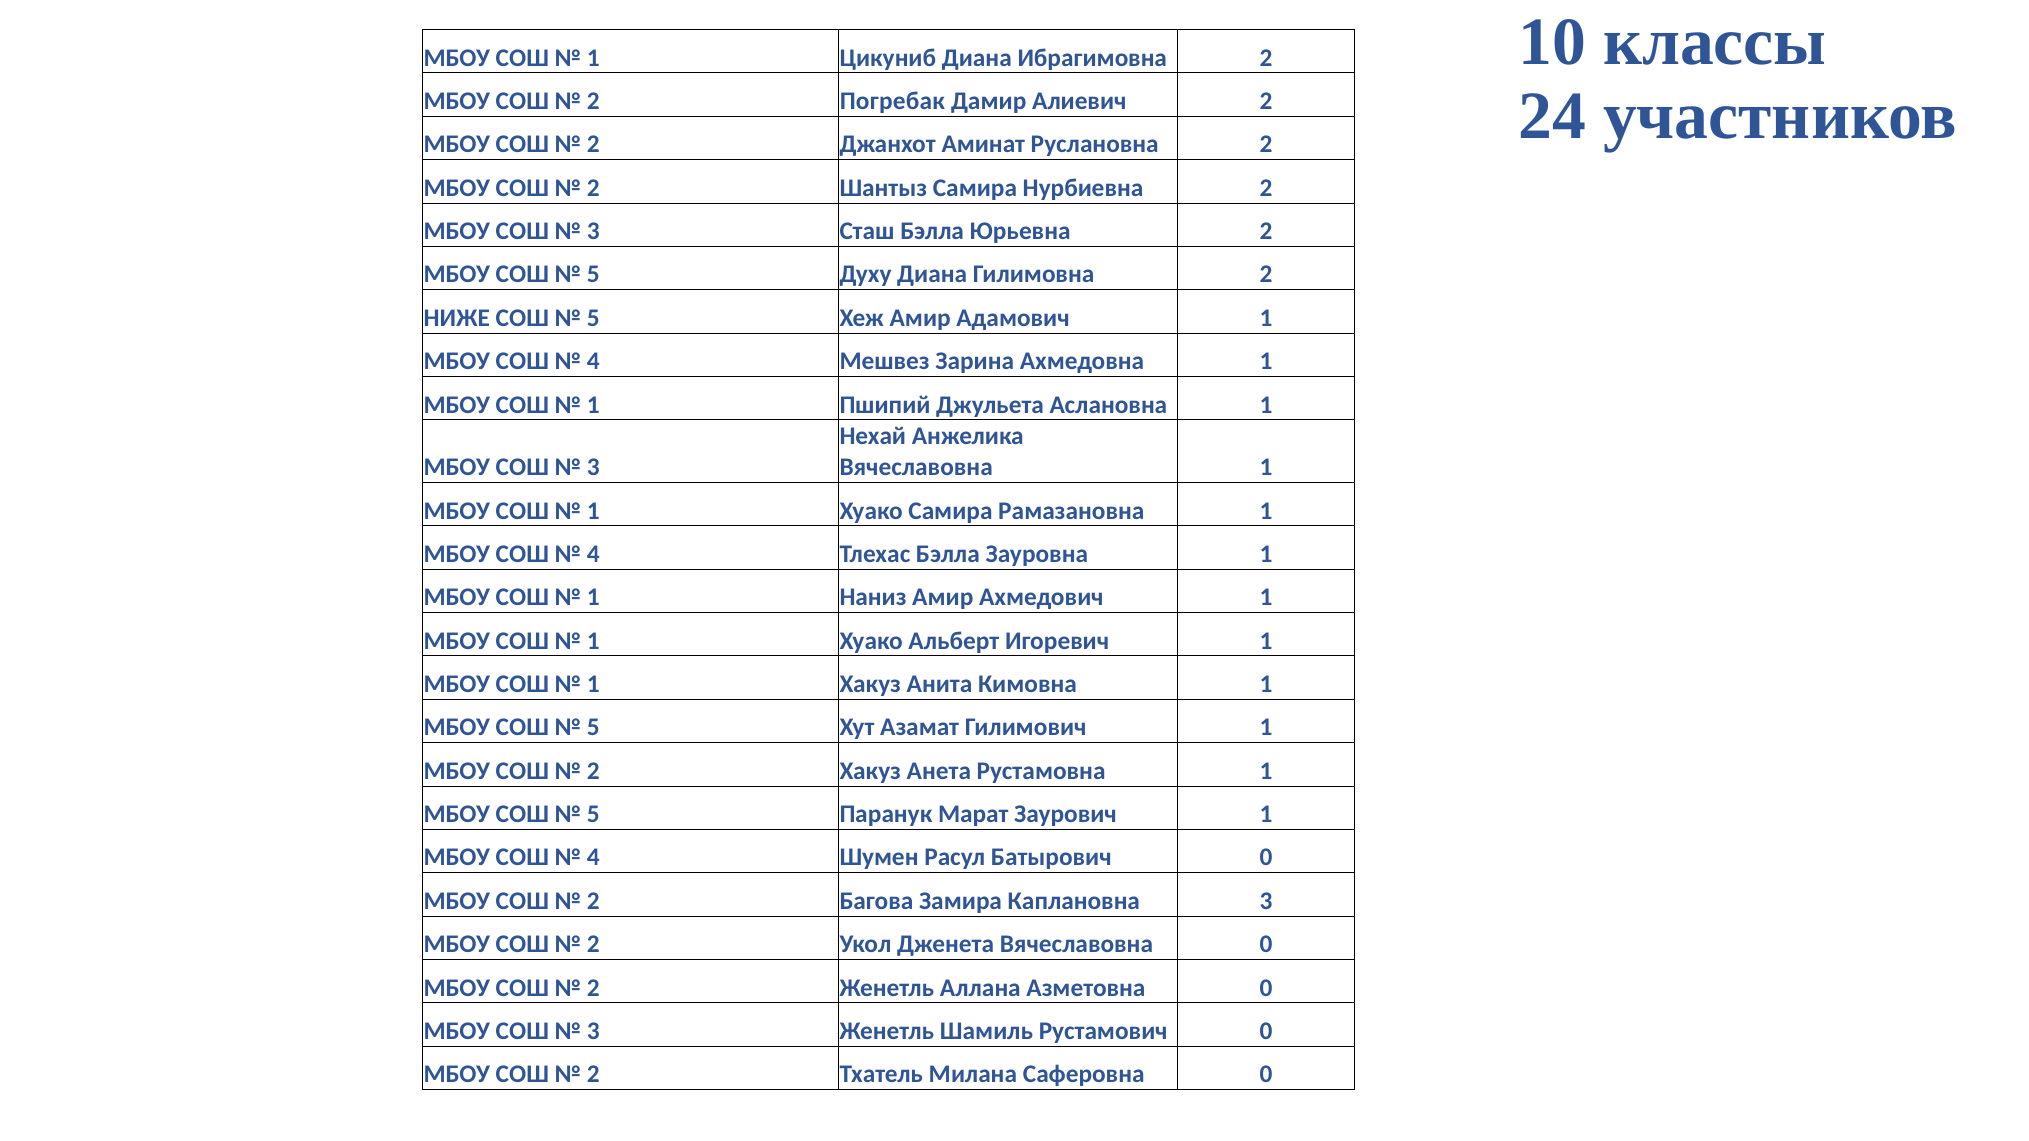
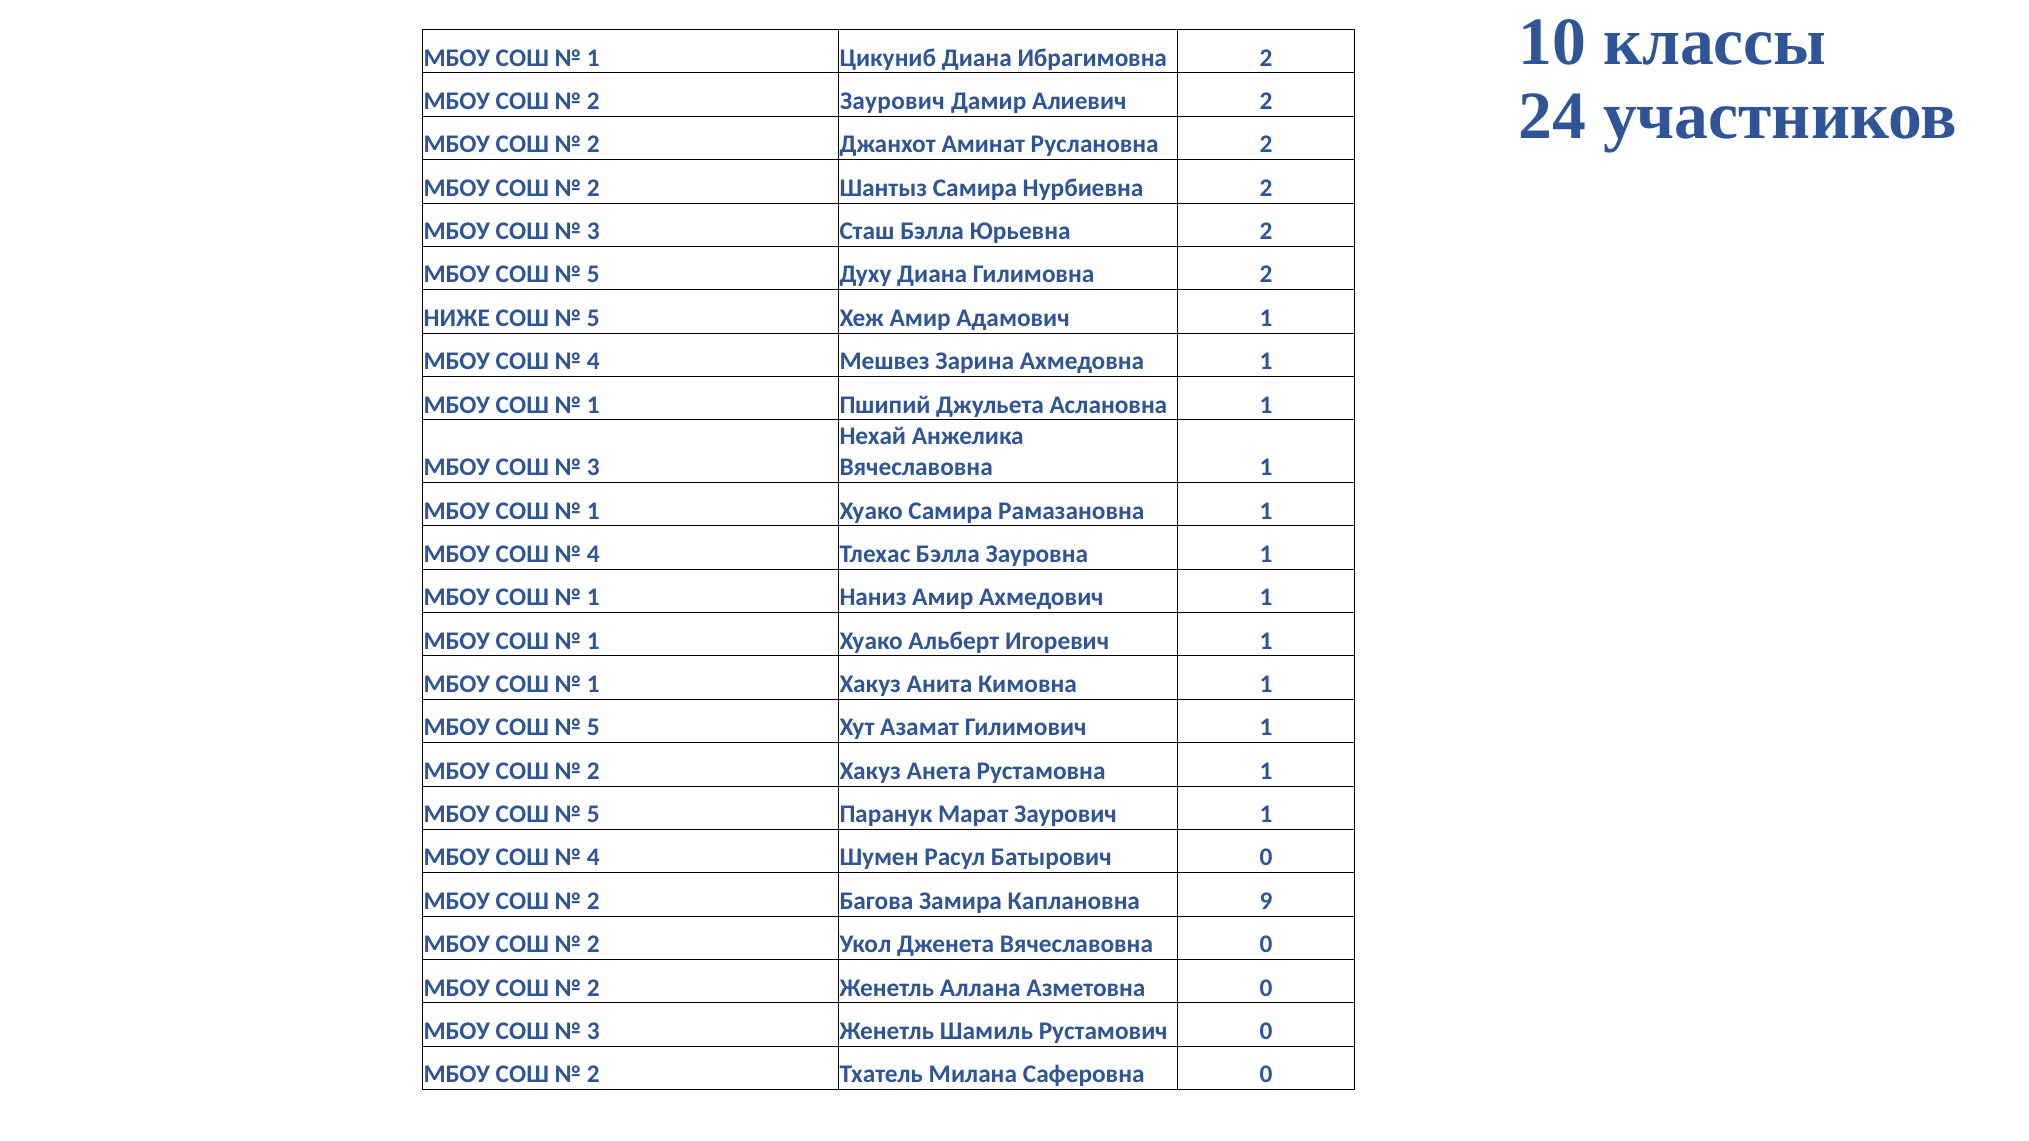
2 Погребак: Погребак -> Заурович
Каплановна 3: 3 -> 9
